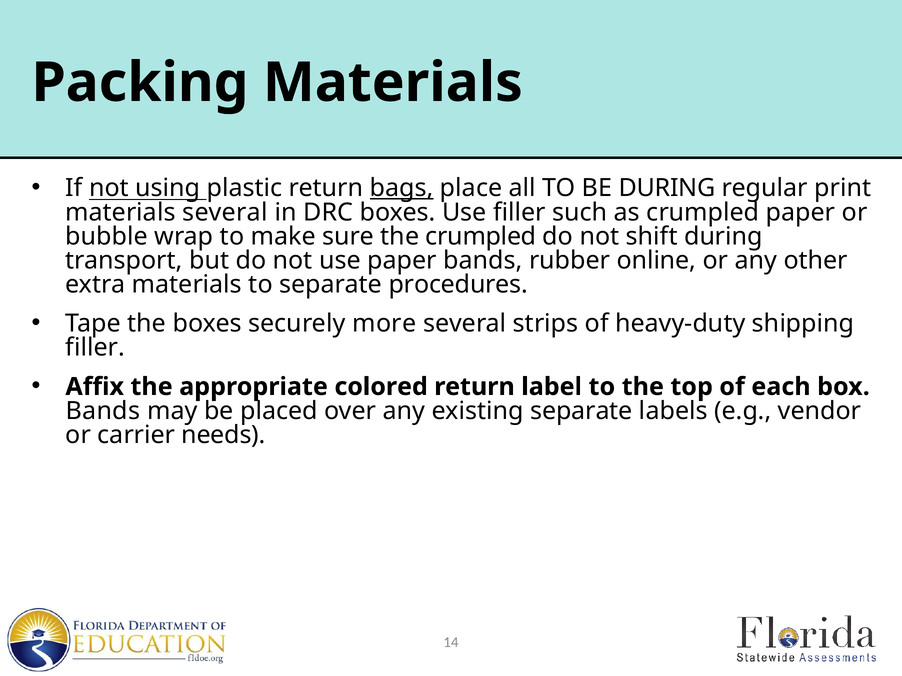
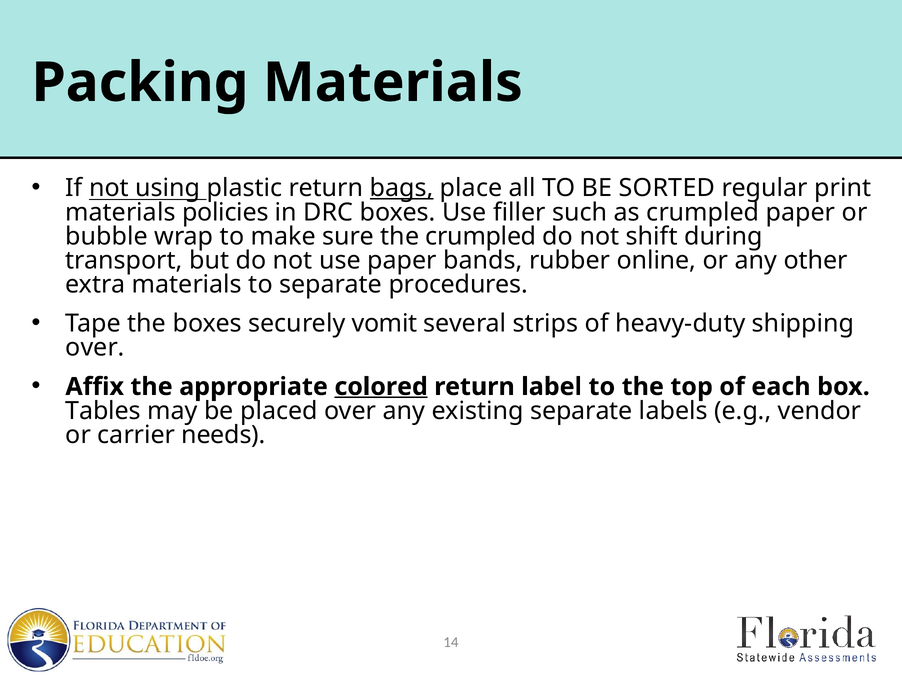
BE DURING: DURING -> SORTED
materials several: several -> policies
more: more -> vomit
filler at (95, 348): filler -> over
colored underline: none -> present
Bands at (103, 411): Bands -> Tables
